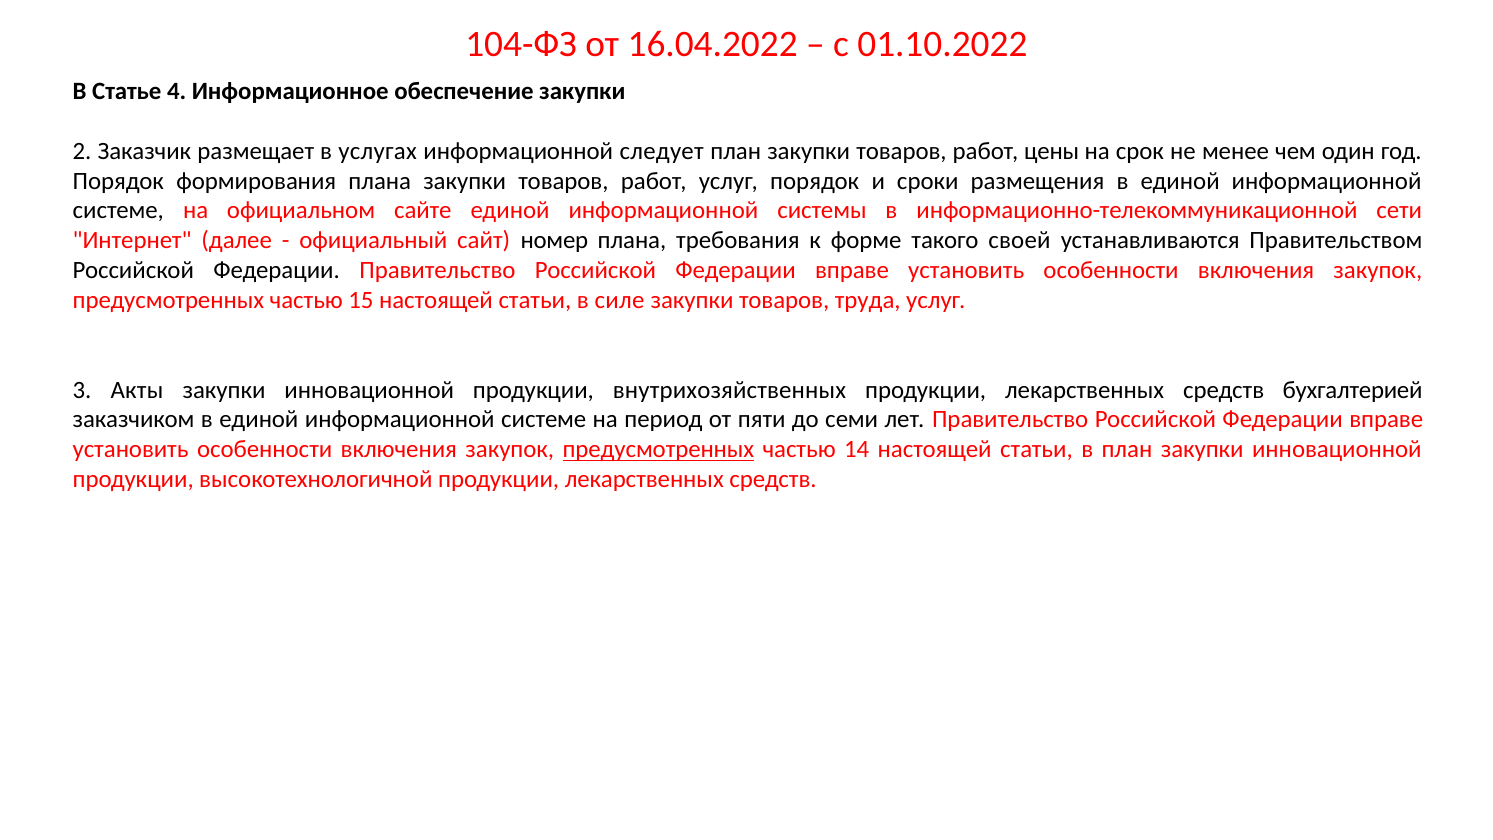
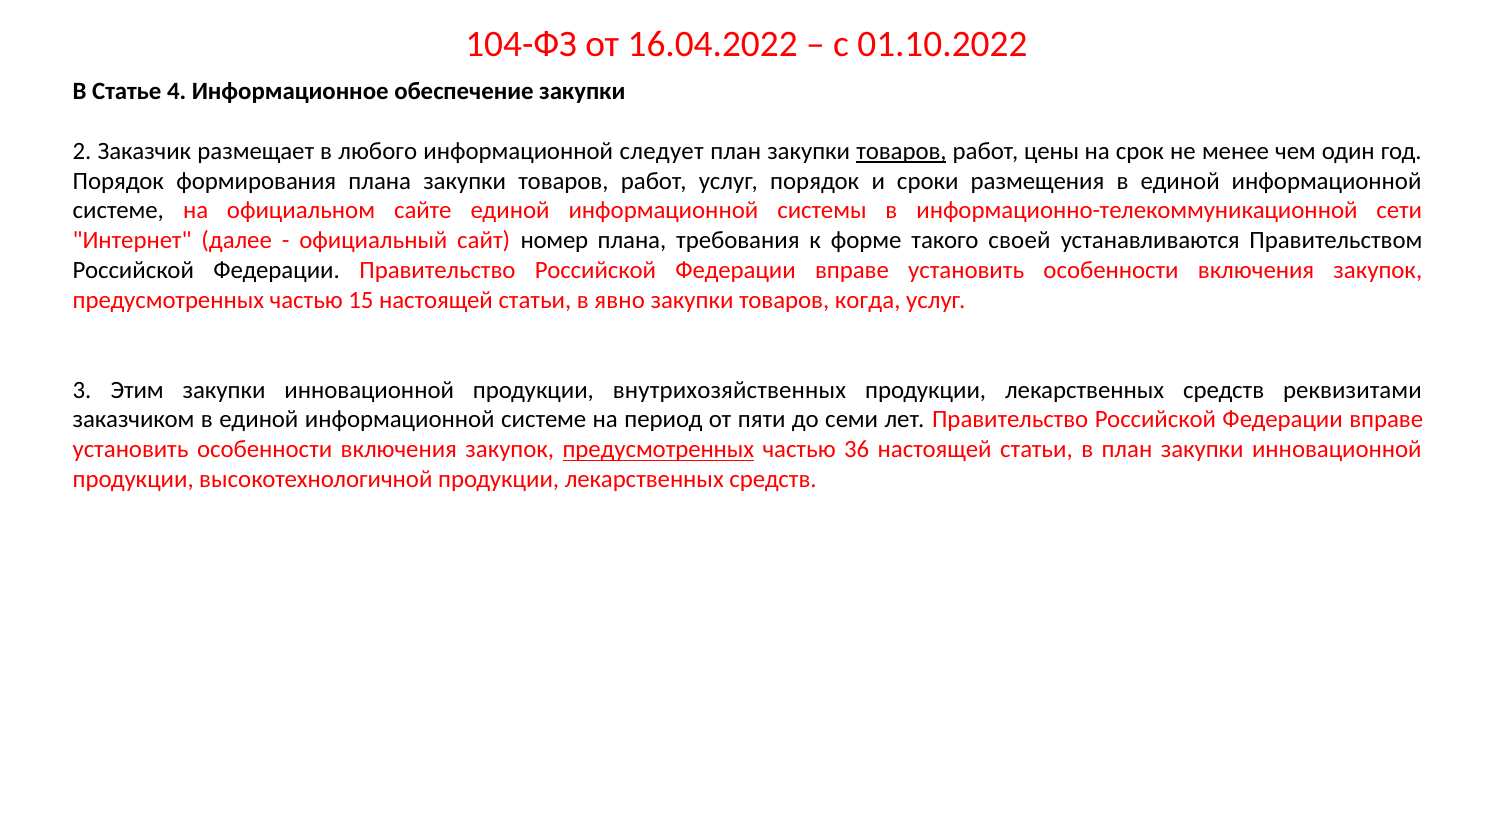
услугах: услугах -> любого
товаров at (901, 151) underline: none -> present
силе: силе -> явно
труда: труда -> когда
Акты: Акты -> Этим
бухгалтерией: бухгалтерией -> реквизитами
14: 14 -> 36
